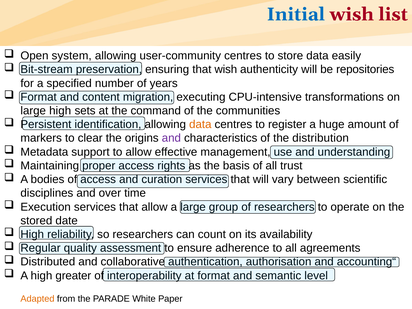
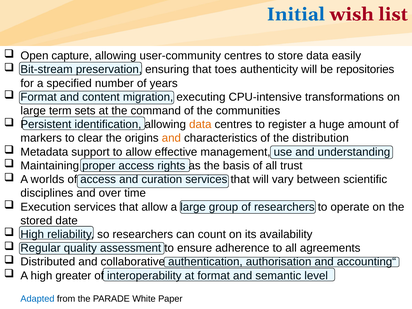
system: system -> capture
that wish: wish -> toes
large high: high -> term
and at (171, 138) colour: purple -> orange
bodies: bodies -> worlds
Adapted colour: orange -> blue
